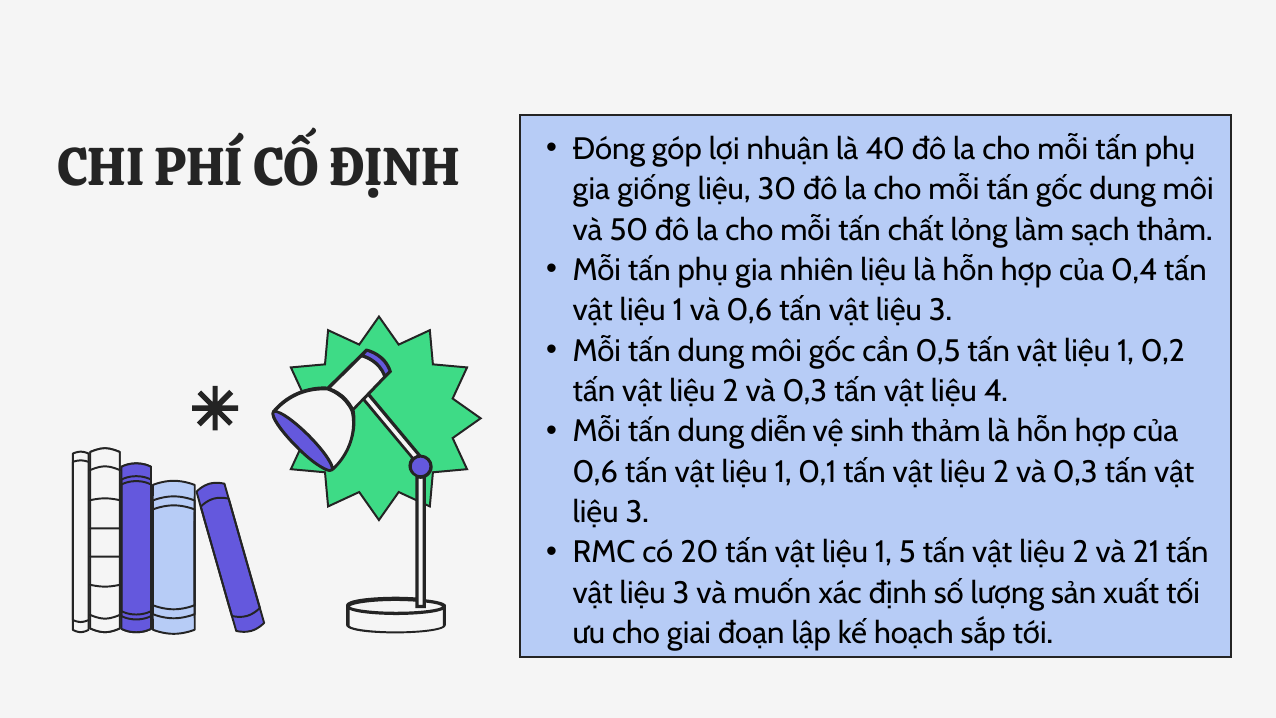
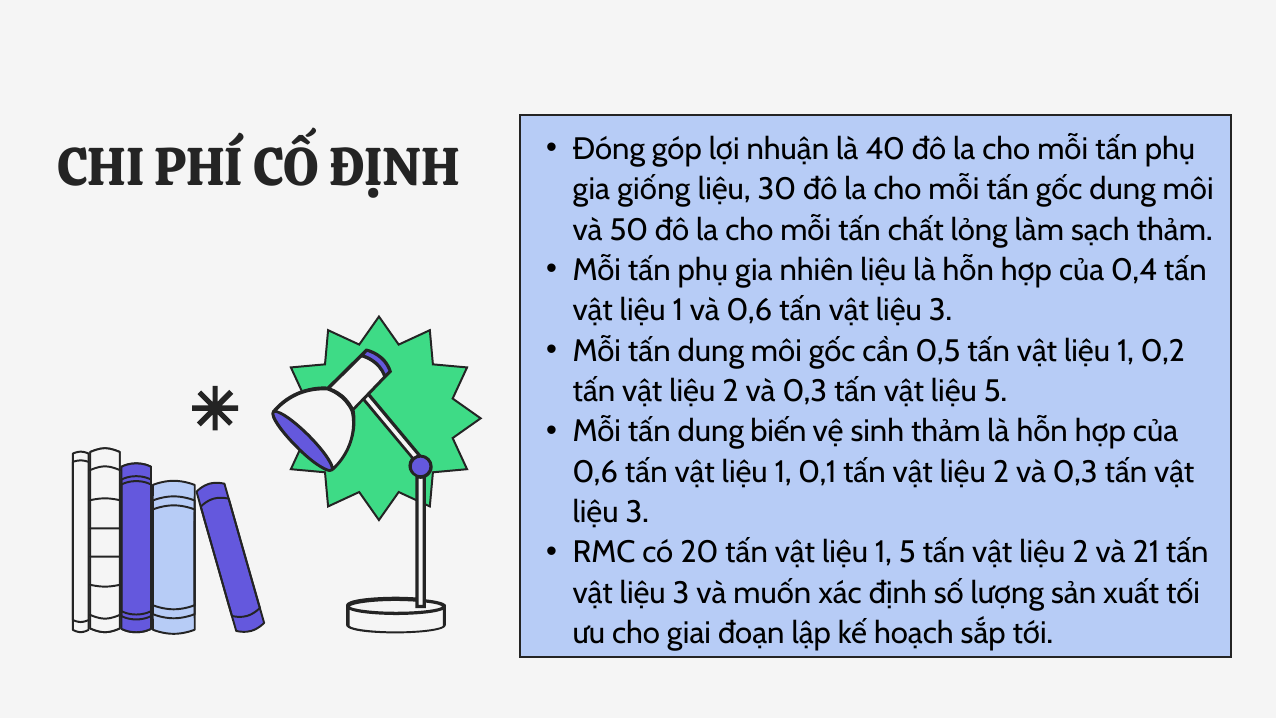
liệu 4: 4 -> 5
diễn: diễn -> biến
